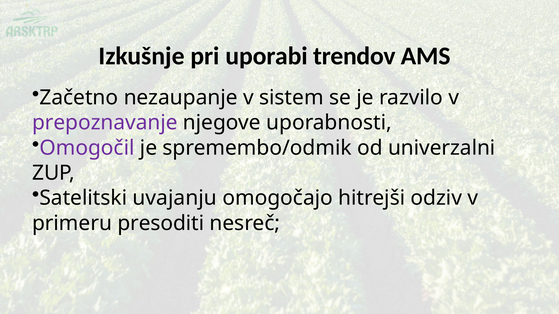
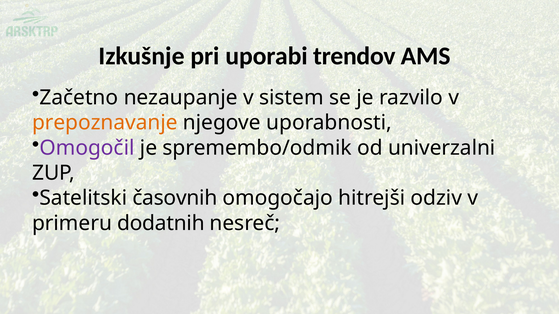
prepoznavanje colour: purple -> orange
uvajanju: uvajanju -> časovnih
presoditi: presoditi -> dodatnih
